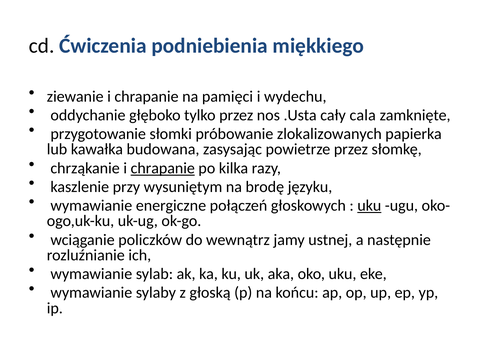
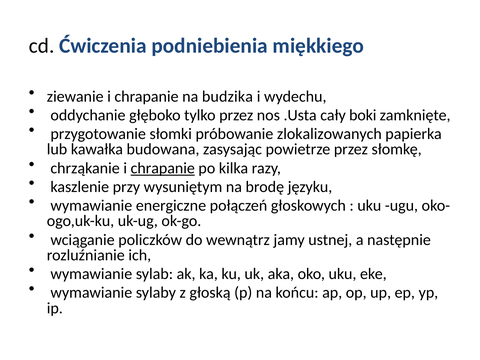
pamięci: pamięci -> budzika
cala: cala -> boki
uku at (369, 206) underline: present -> none
